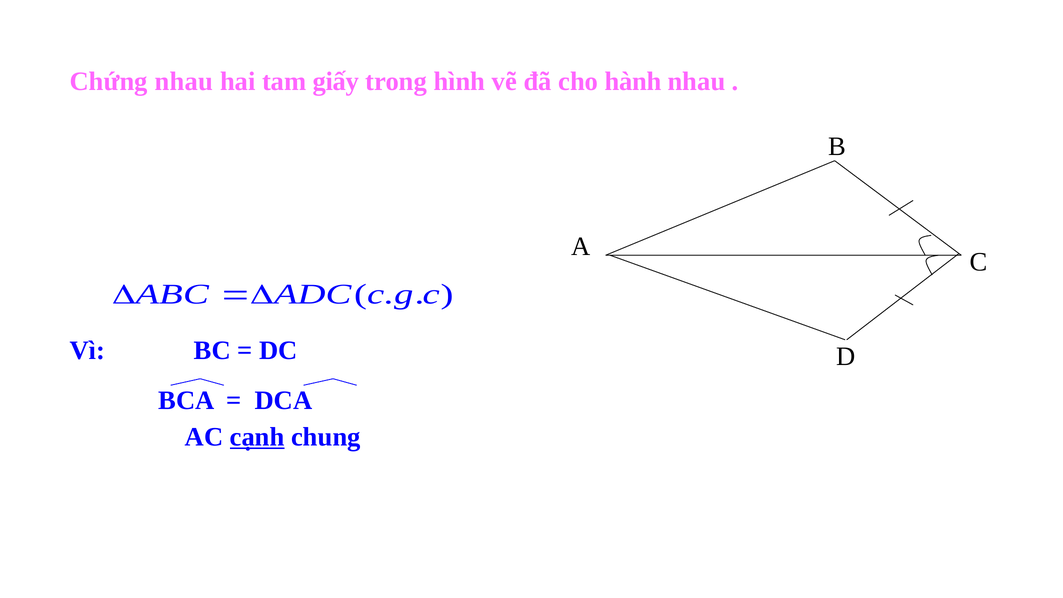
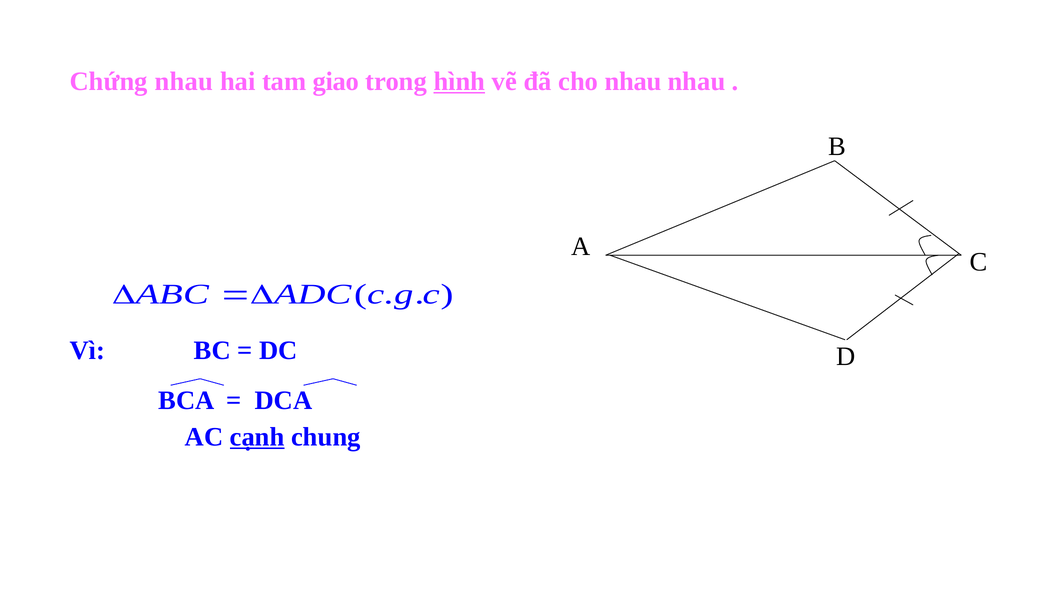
giấy: giấy -> giao
hình underline: none -> present
cho hành: hành -> nhau
